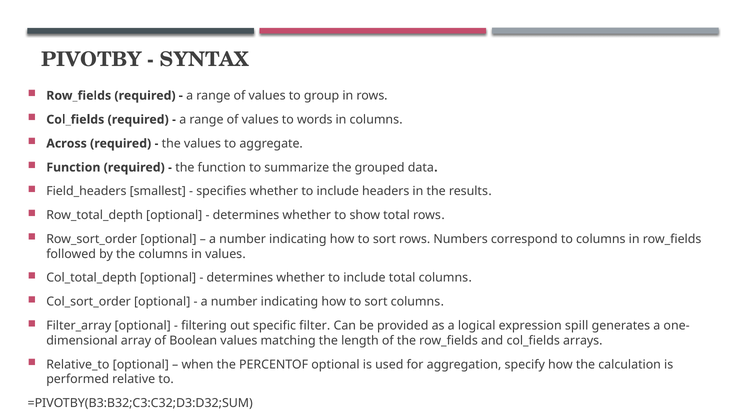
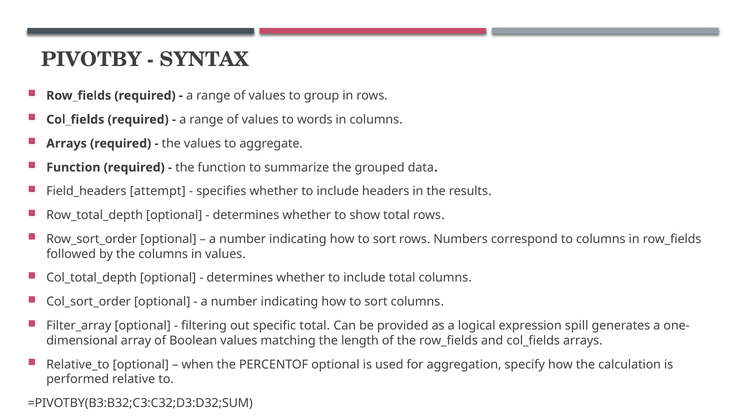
Across at (67, 144): Across -> Arrays
smallest: smallest -> attempt
specific filter: filter -> total
